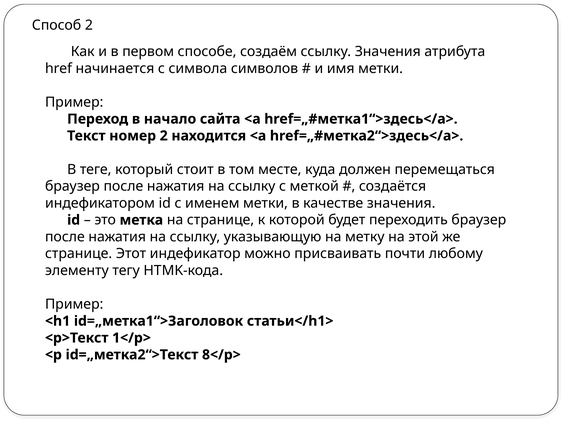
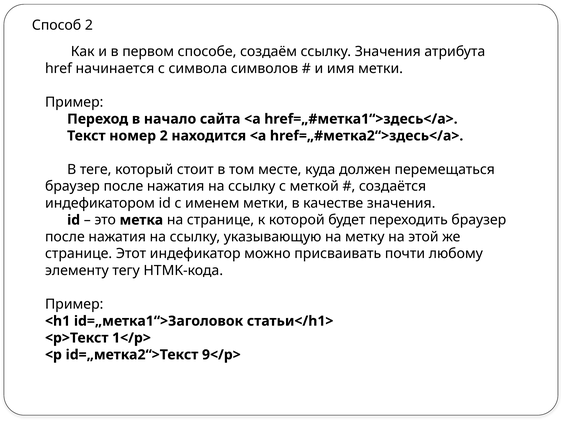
8</p>: 8</p> -> 9</p>
